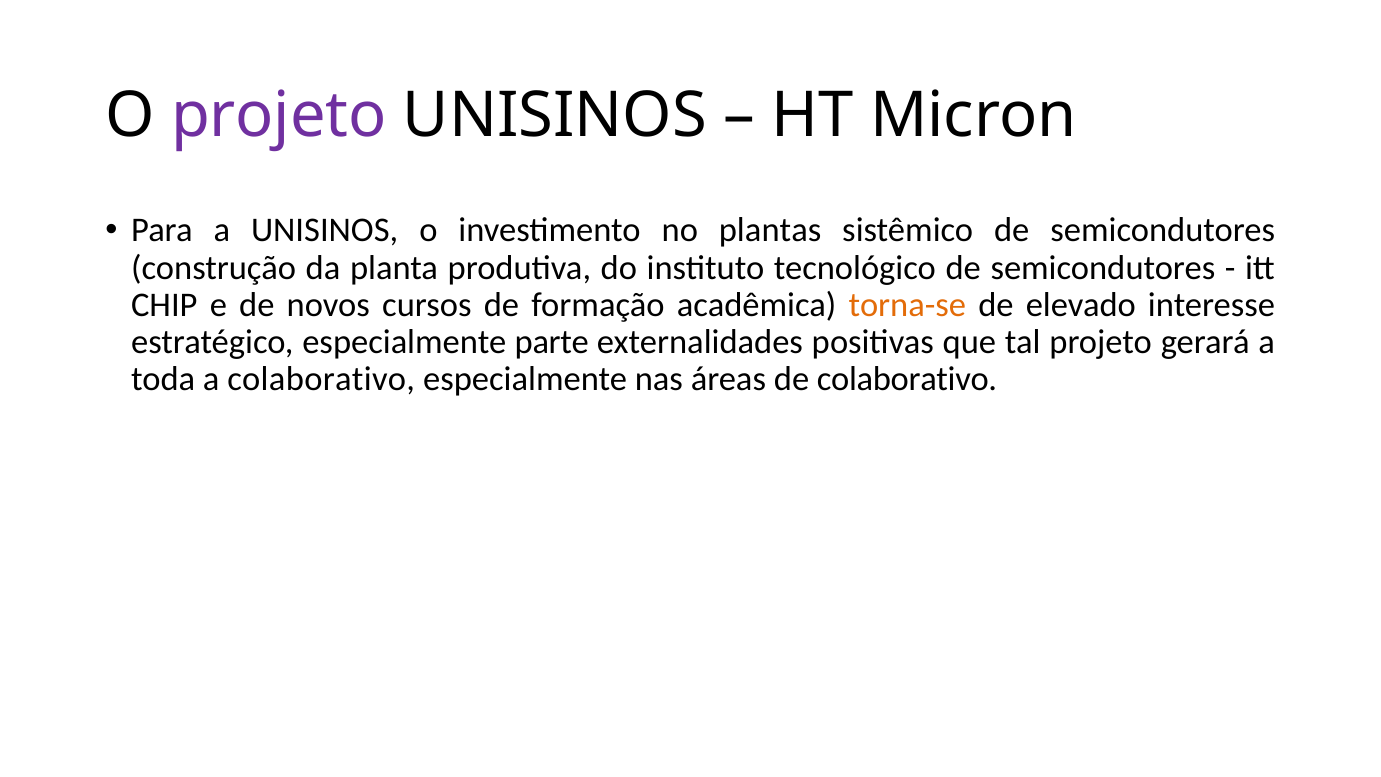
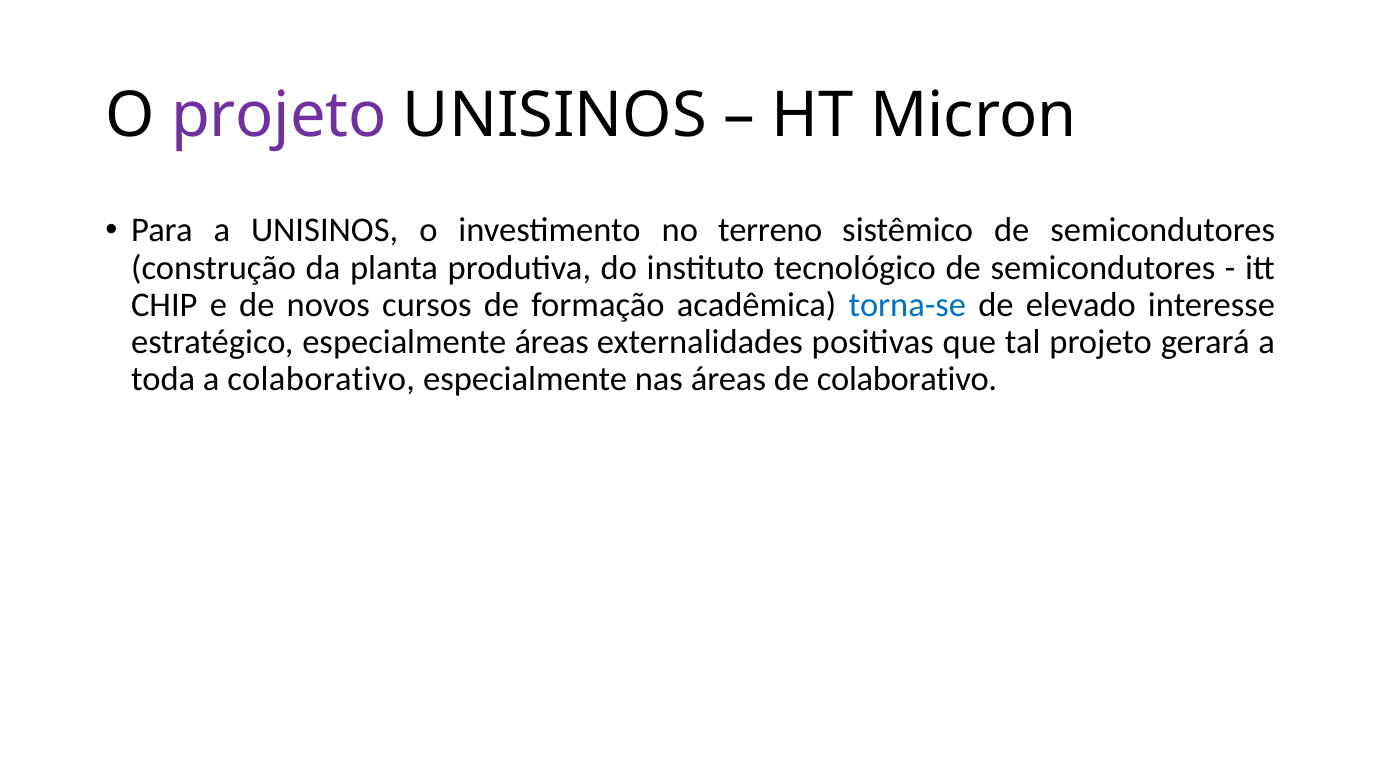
plantas: plantas -> terreno
torna-se colour: orange -> blue
especialmente parte: parte -> áreas
